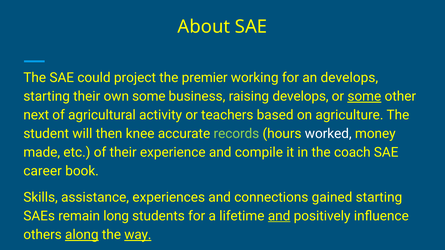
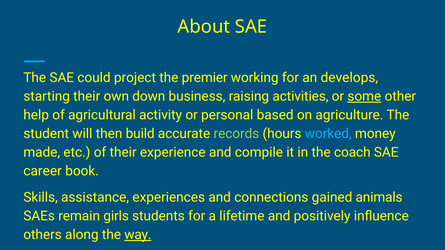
own some: some -> down
raising develops: develops -> activities
next: next -> help
teachers: teachers -> personal
knee: knee -> build
worked colour: white -> light blue
gained starting: starting -> animals
long: long -> girls
and at (279, 216) underline: present -> none
along underline: present -> none
